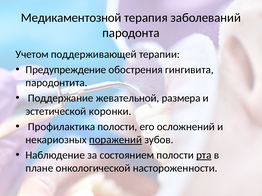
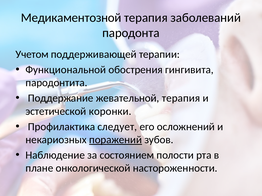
Предупреждение: Предупреждение -> Функциональной
жевательной размера: размера -> терапия
Профилактика полости: полости -> следует
рта underline: present -> none
